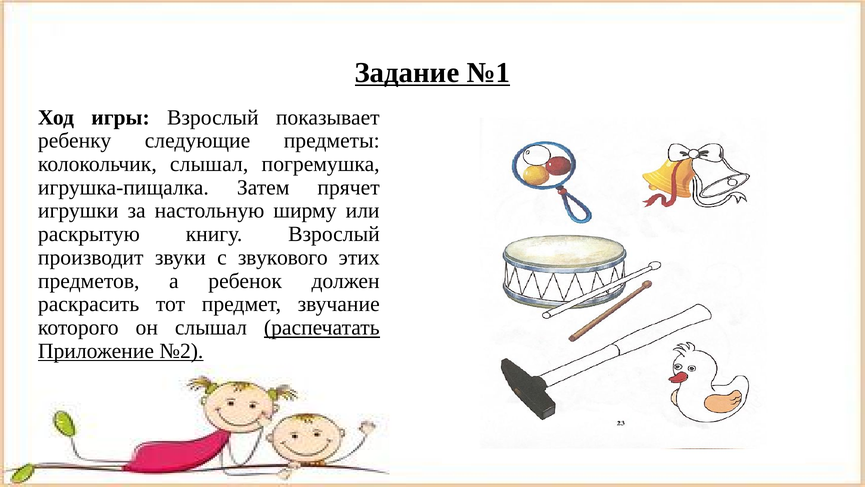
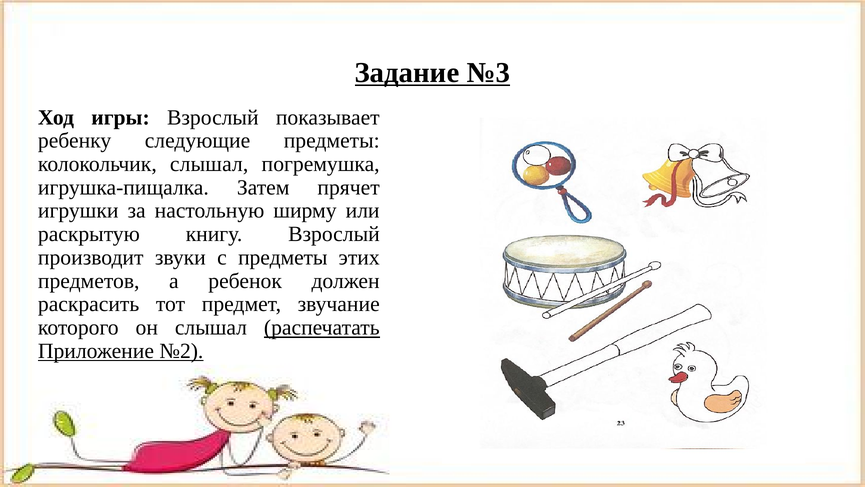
№1: №1 -> №3
с звукового: звукового -> предметы
